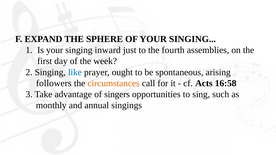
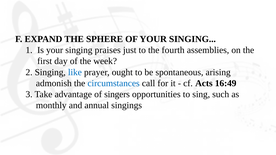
inward: inward -> praises
followers: followers -> admonish
circumstances colour: orange -> blue
16:58: 16:58 -> 16:49
